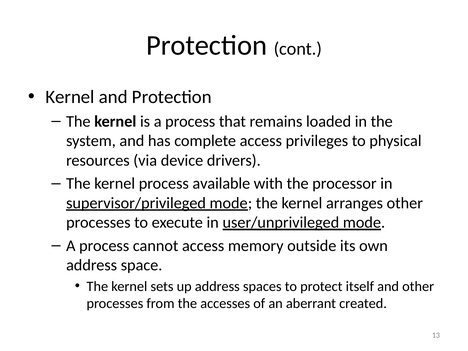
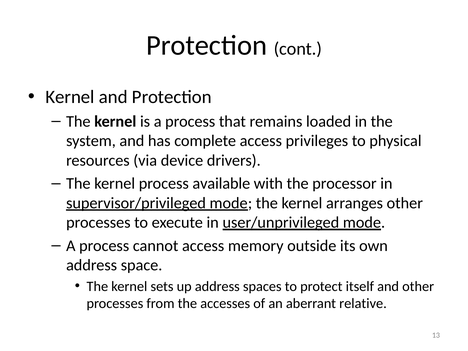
created: created -> relative
